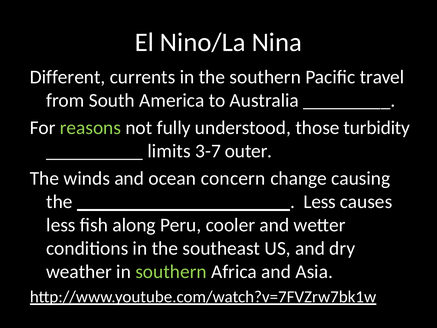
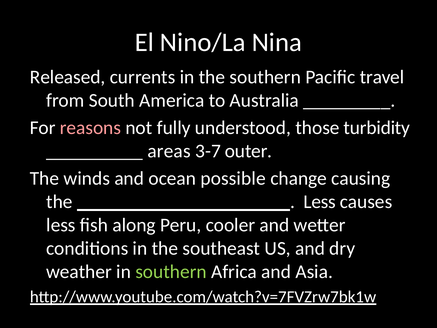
Different: Different -> Released
reasons colour: light green -> pink
limits: limits -> areas
concern: concern -> possible
